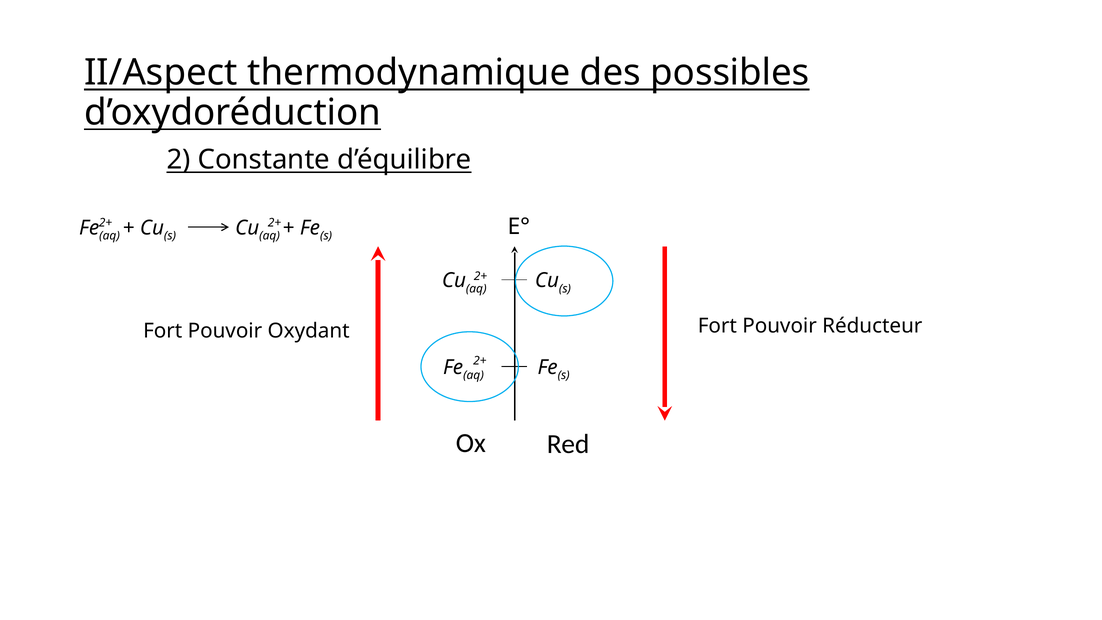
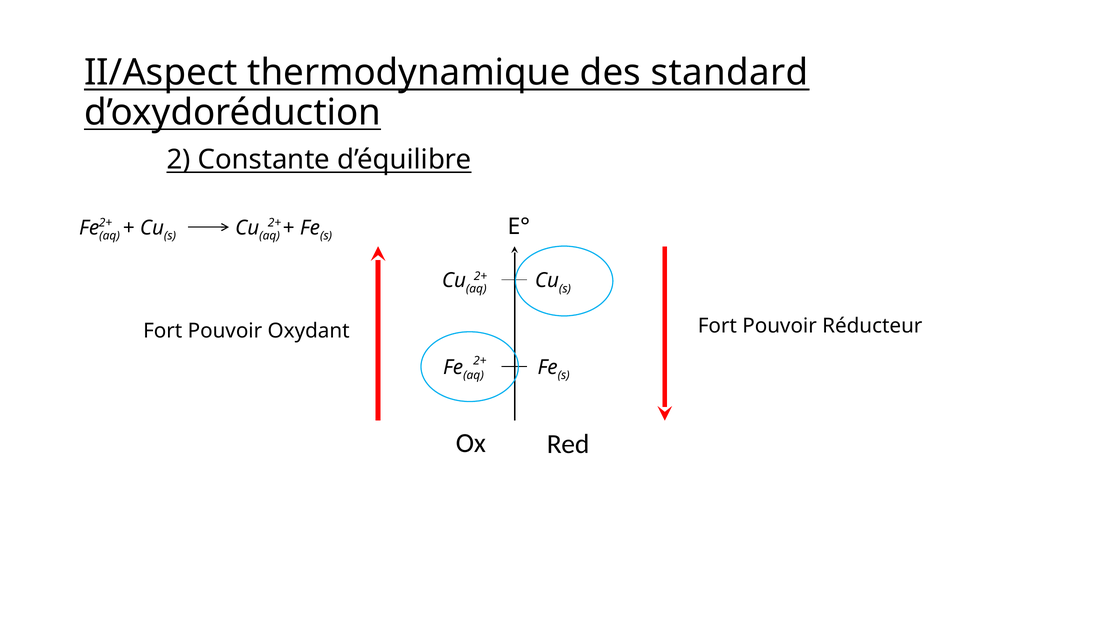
possibles: possibles -> standard
